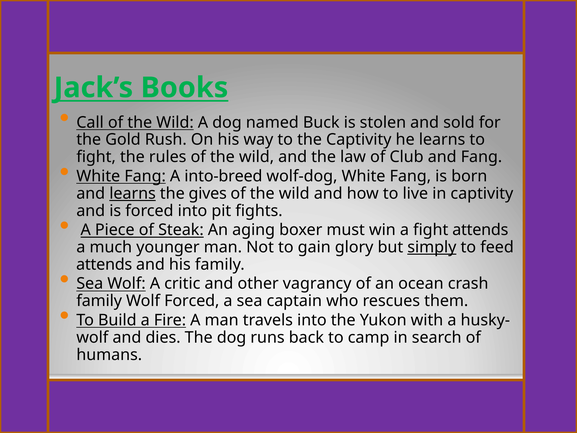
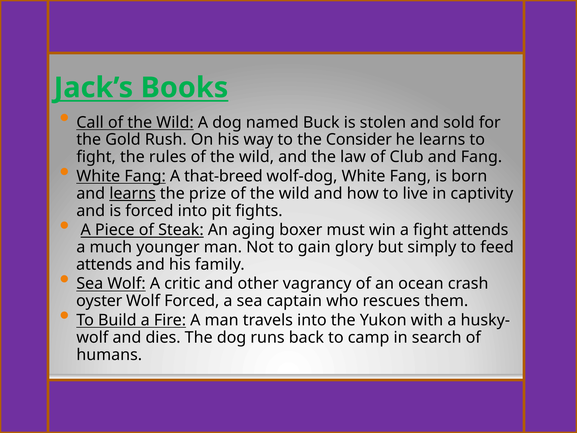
the Captivity: Captivity -> Consider
into-breed: into-breed -> that-breed
gives: gives -> prize
simply underline: present -> none
family at (99, 301): family -> oyster
